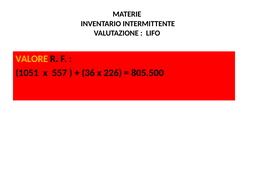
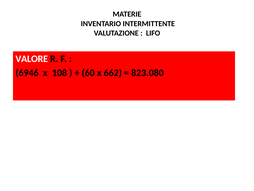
VALORE colour: yellow -> white
1051: 1051 -> 6946
557: 557 -> 108
36: 36 -> 60
226: 226 -> 662
805.500: 805.500 -> 823.080
